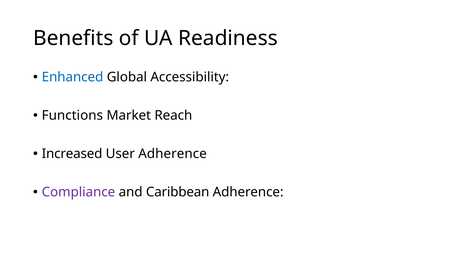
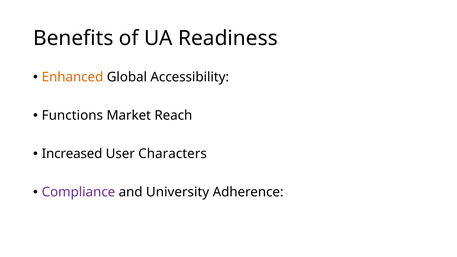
Enhanced colour: blue -> orange
User Adherence: Adherence -> Characters
Caribbean: Caribbean -> University
